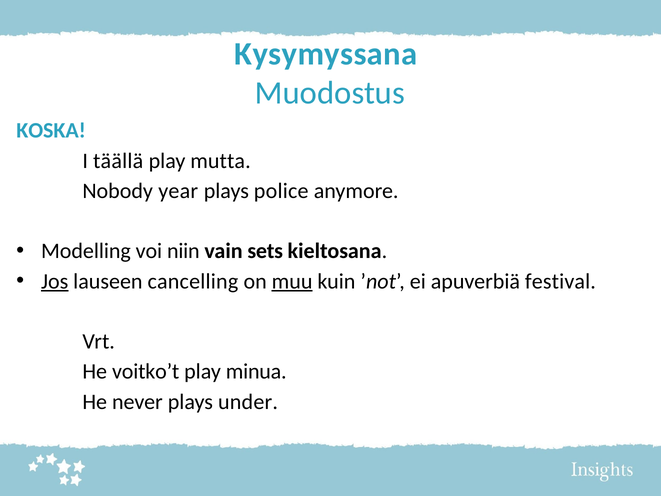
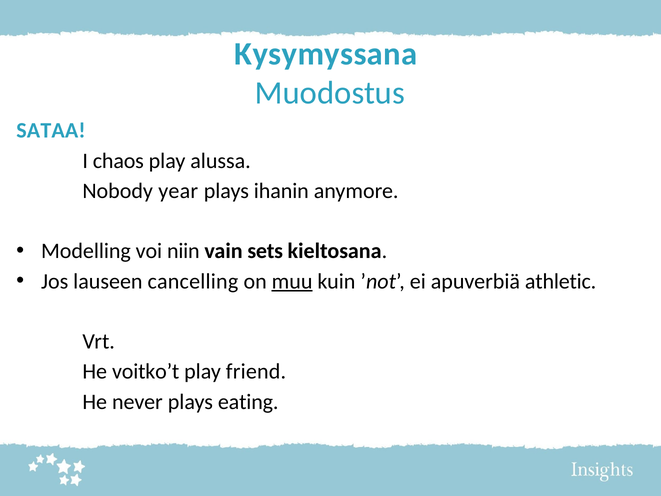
KOSKA: KOSKA -> SATAA
täällä: täällä -> chaos
mutta: mutta -> alussa
police: police -> ihanin
Jos underline: present -> none
festival: festival -> athletic
minua: minua -> friend
under: under -> eating
